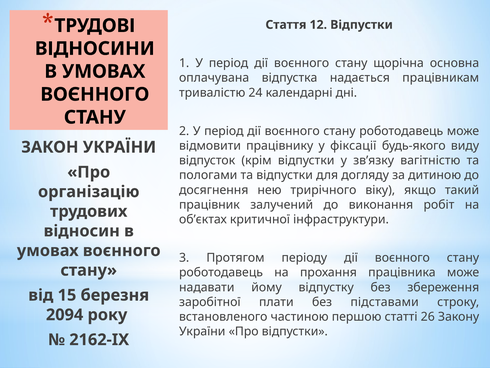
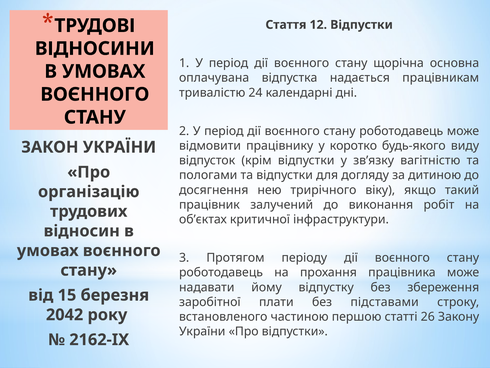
фіксації: фіксації -> коротко
2094: 2094 -> 2042
